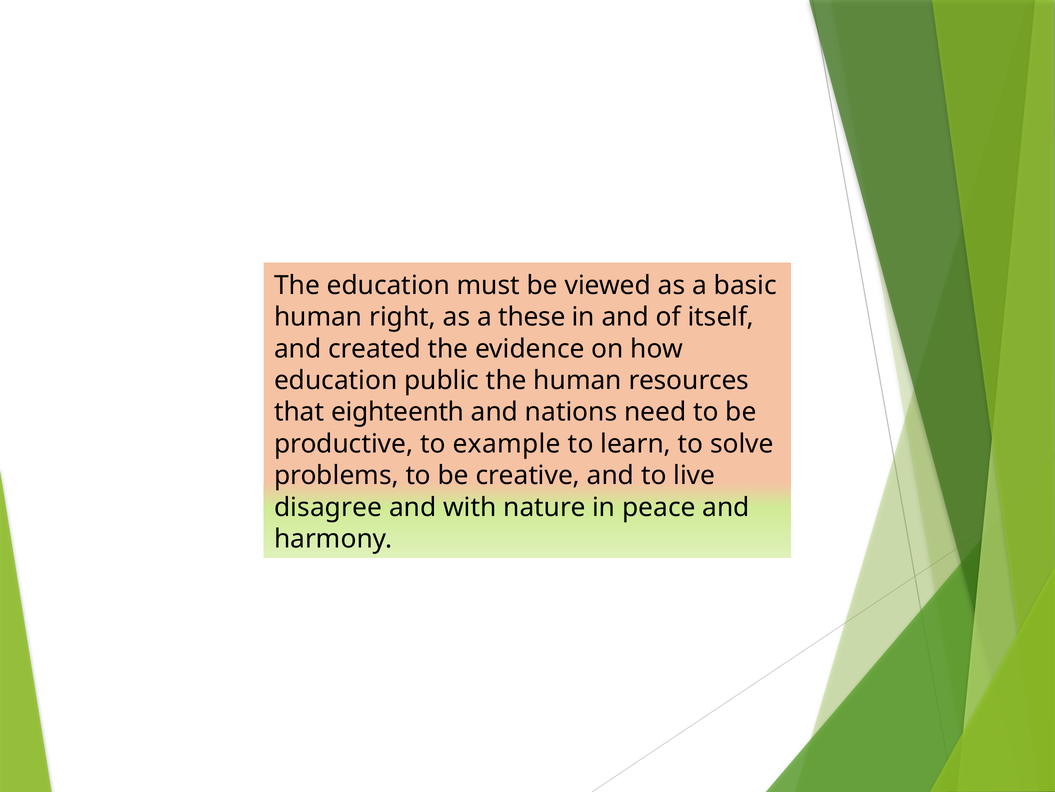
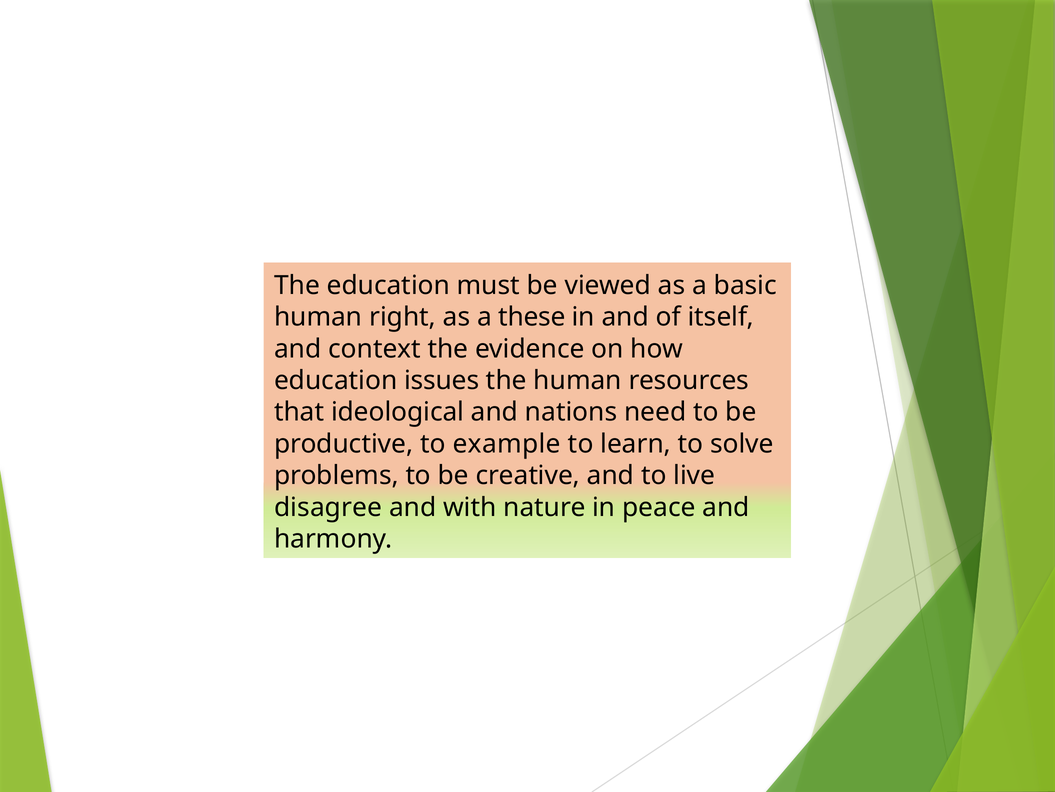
created: created -> context
public: public -> issues
eighteenth: eighteenth -> ideological
